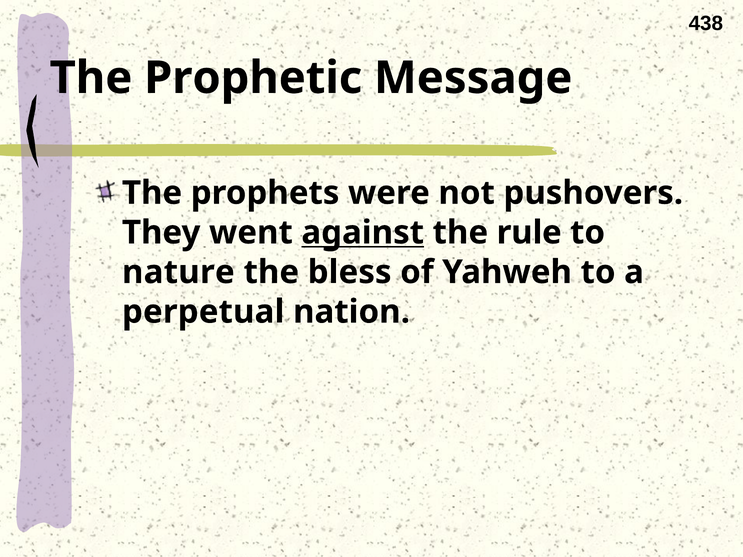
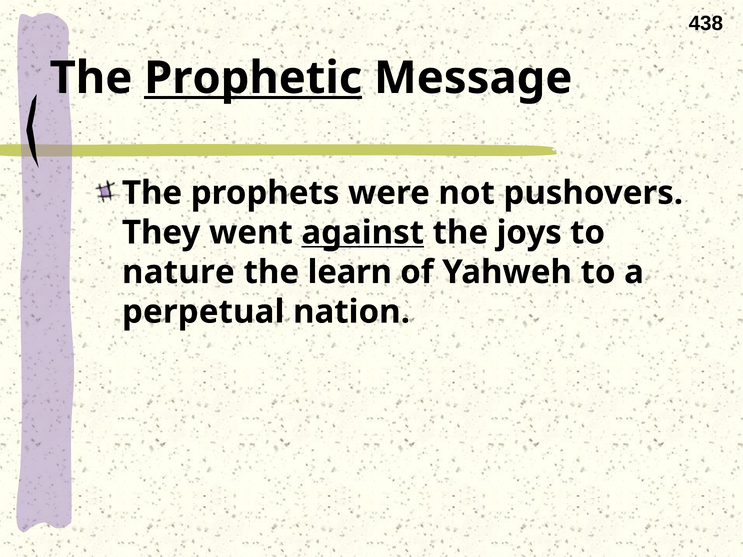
Prophetic underline: none -> present
rule: rule -> joys
bless: bless -> learn
